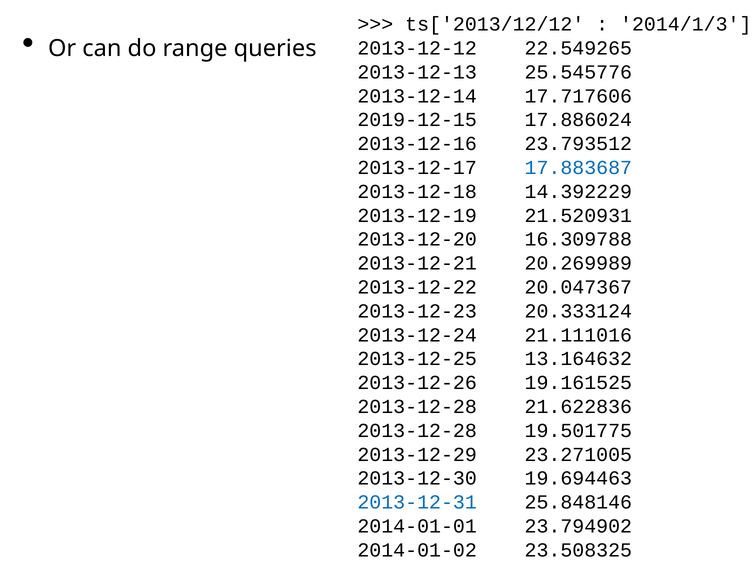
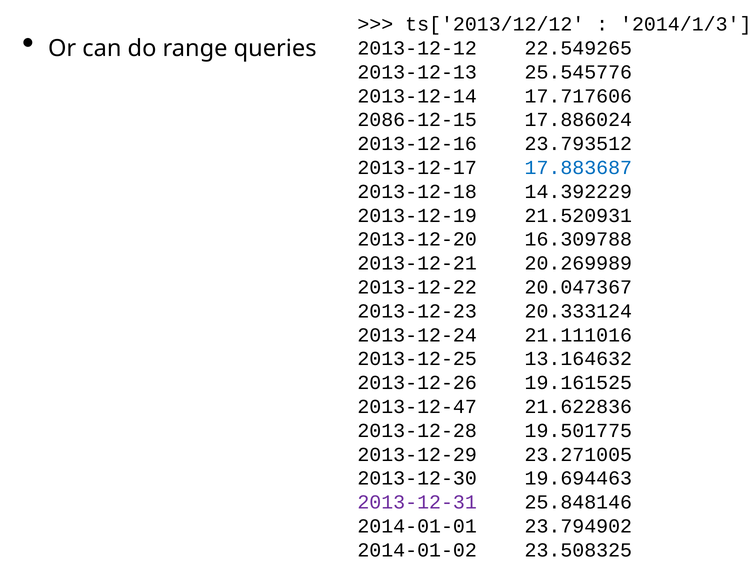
2019-12-15: 2019-12-15 -> 2086-12-15
2013-12-28 at (417, 407): 2013-12-28 -> 2013-12-47
2013-12-31 colour: blue -> purple
